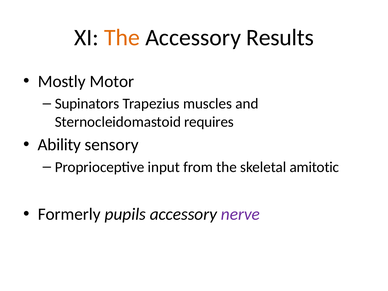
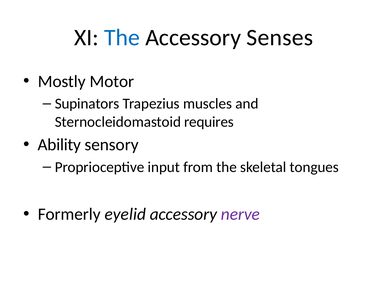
The at (122, 38) colour: orange -> blue
Results: Results -> Senses
amitotic: amitotic -> tongues
pupils: pupils -> eyelid
